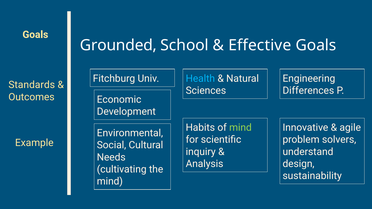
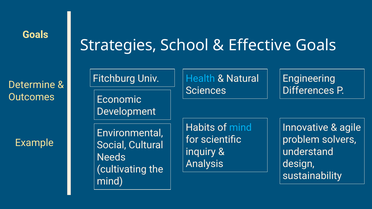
Grounded: Grounded -> Strategies
Standards: Standards -> Determine
mind at (240, 128) colour: light green -> light blue
